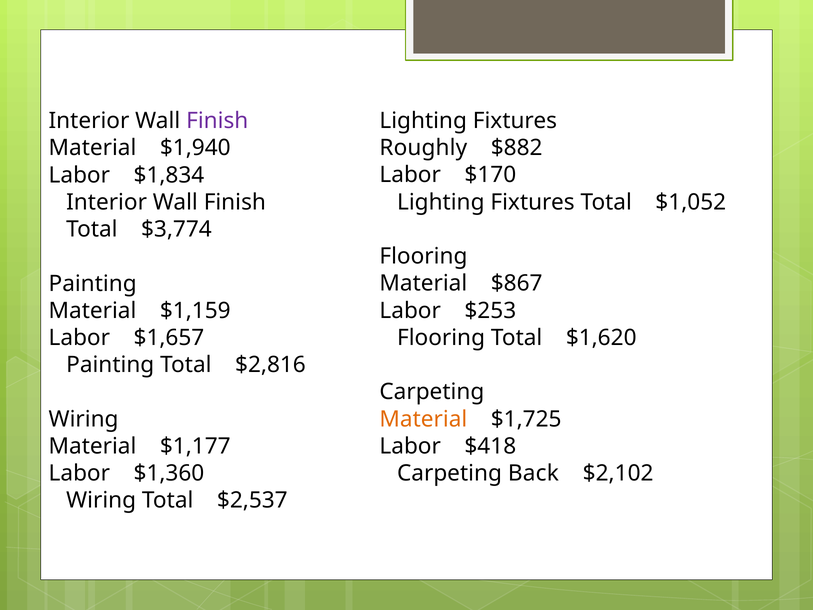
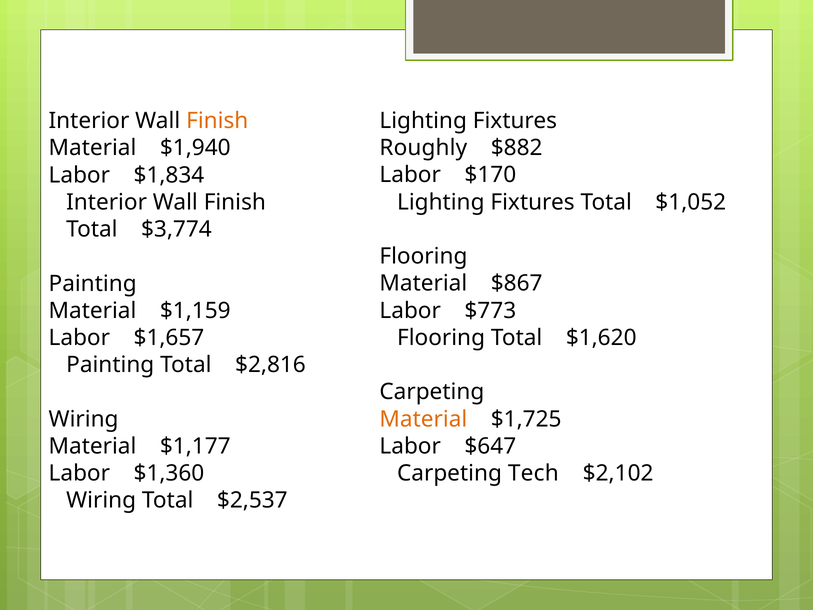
Finish at (217, 121) colour: purple -> orange
$253: $253 -> $773
$418: $418 -> $647
Back: Back -> Tech
